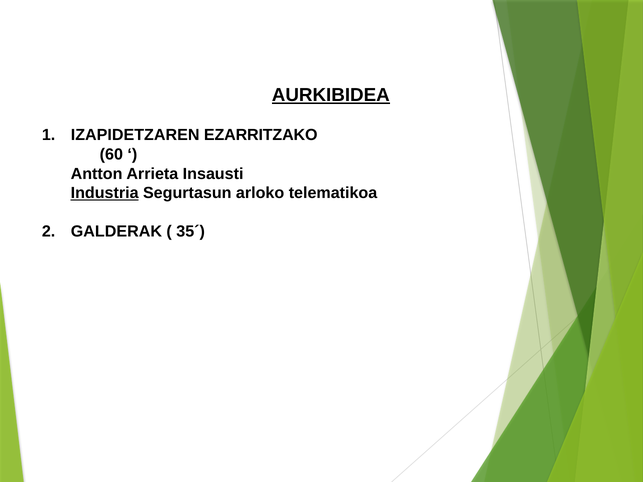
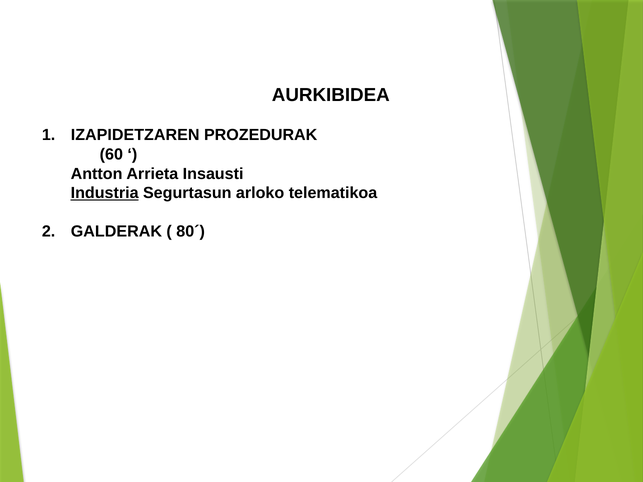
AURKIBIDEA underline: present -> none
EZARRITZAKO: EZARRITZAKO -> PROZEDURAK
35´: 35´ -> 80´
